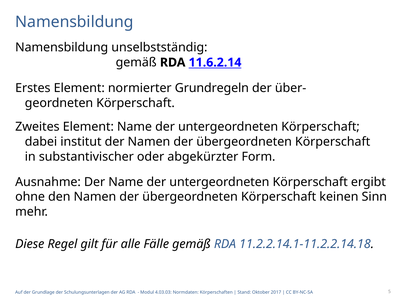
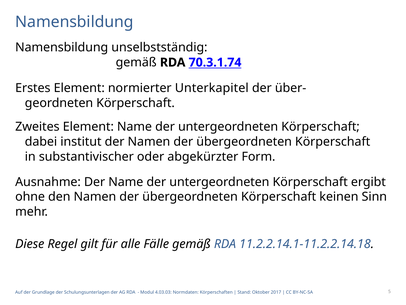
11.6.2.14: 11.6.2.14 -> 70.3.1.74
Grundregeln: Grundregeln -> Unterkapitel
